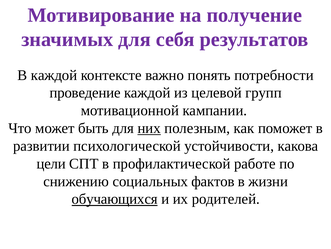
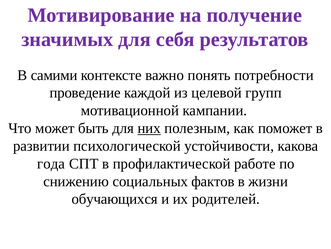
В каждой: каждой -> самими
цели: цели -> года
обучающихся underline: present -> none
